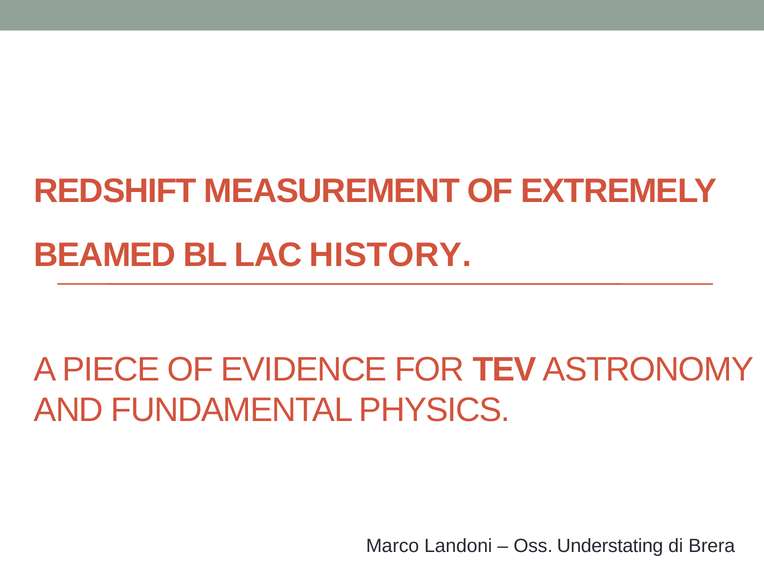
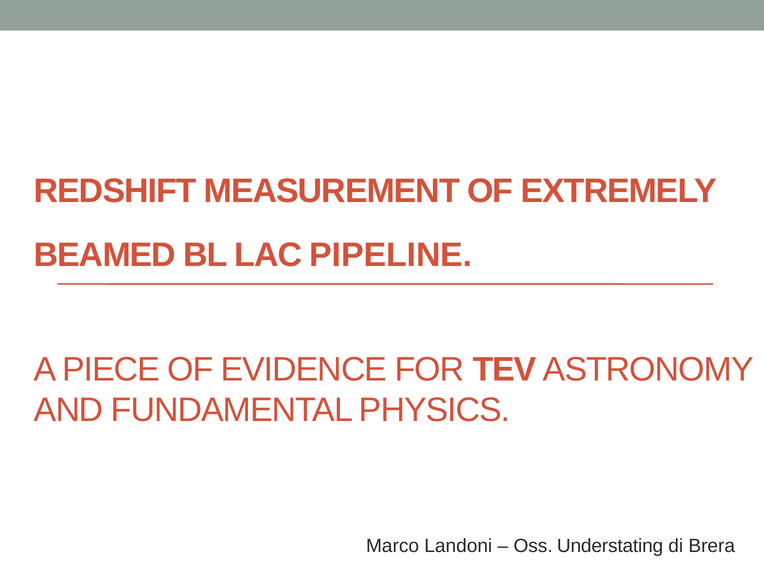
HISTORY: HISTORY -> PIPELINE
